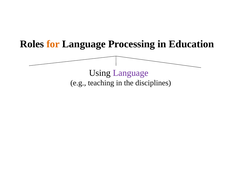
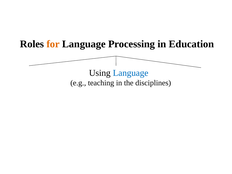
Language at (131, 73) colour: purple -> blue
